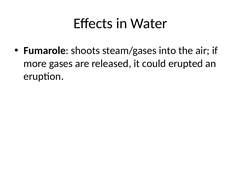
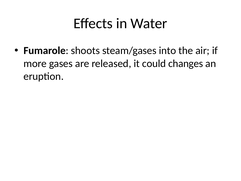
erupted: erupted -> changes
